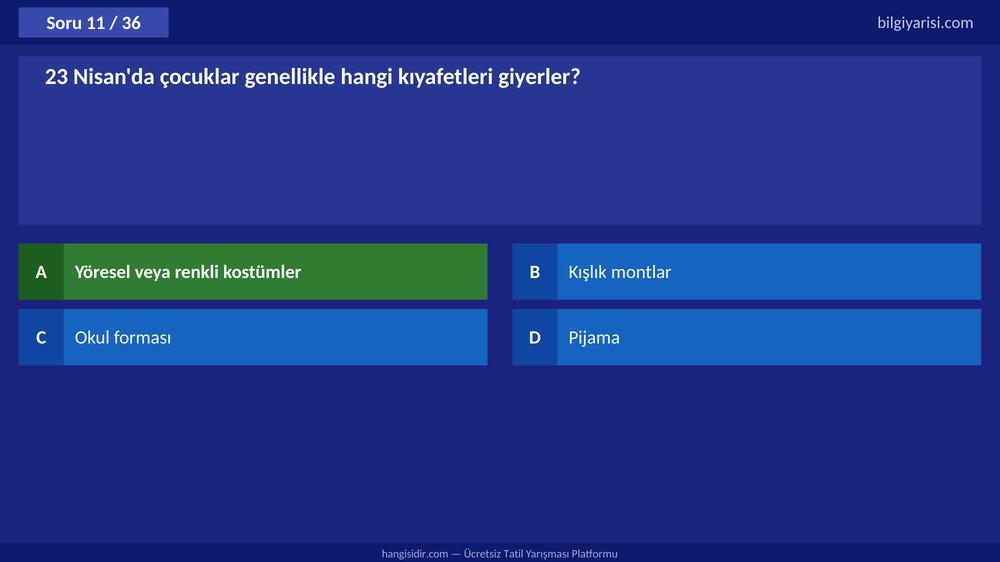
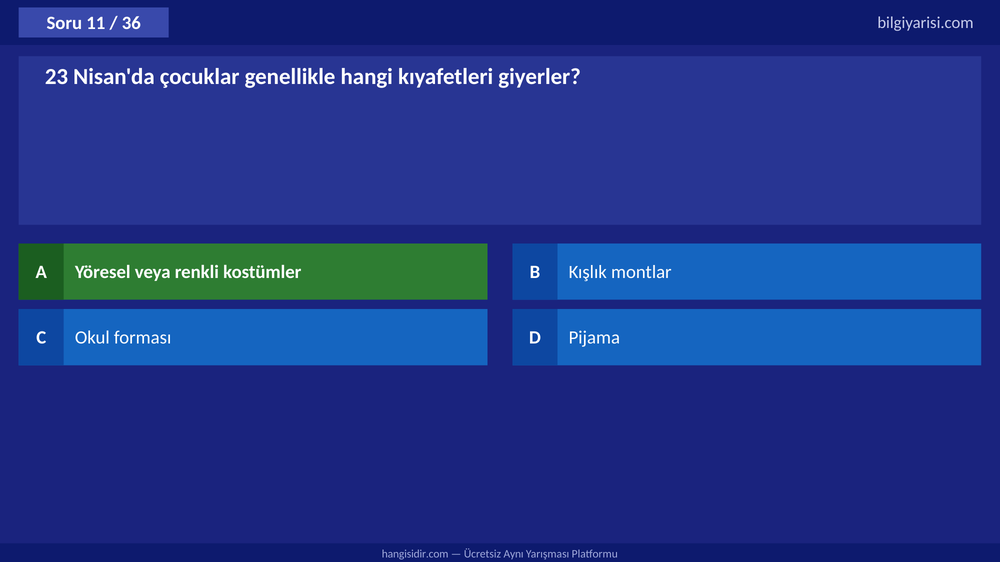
Tatil: Tatil -> Aynı
